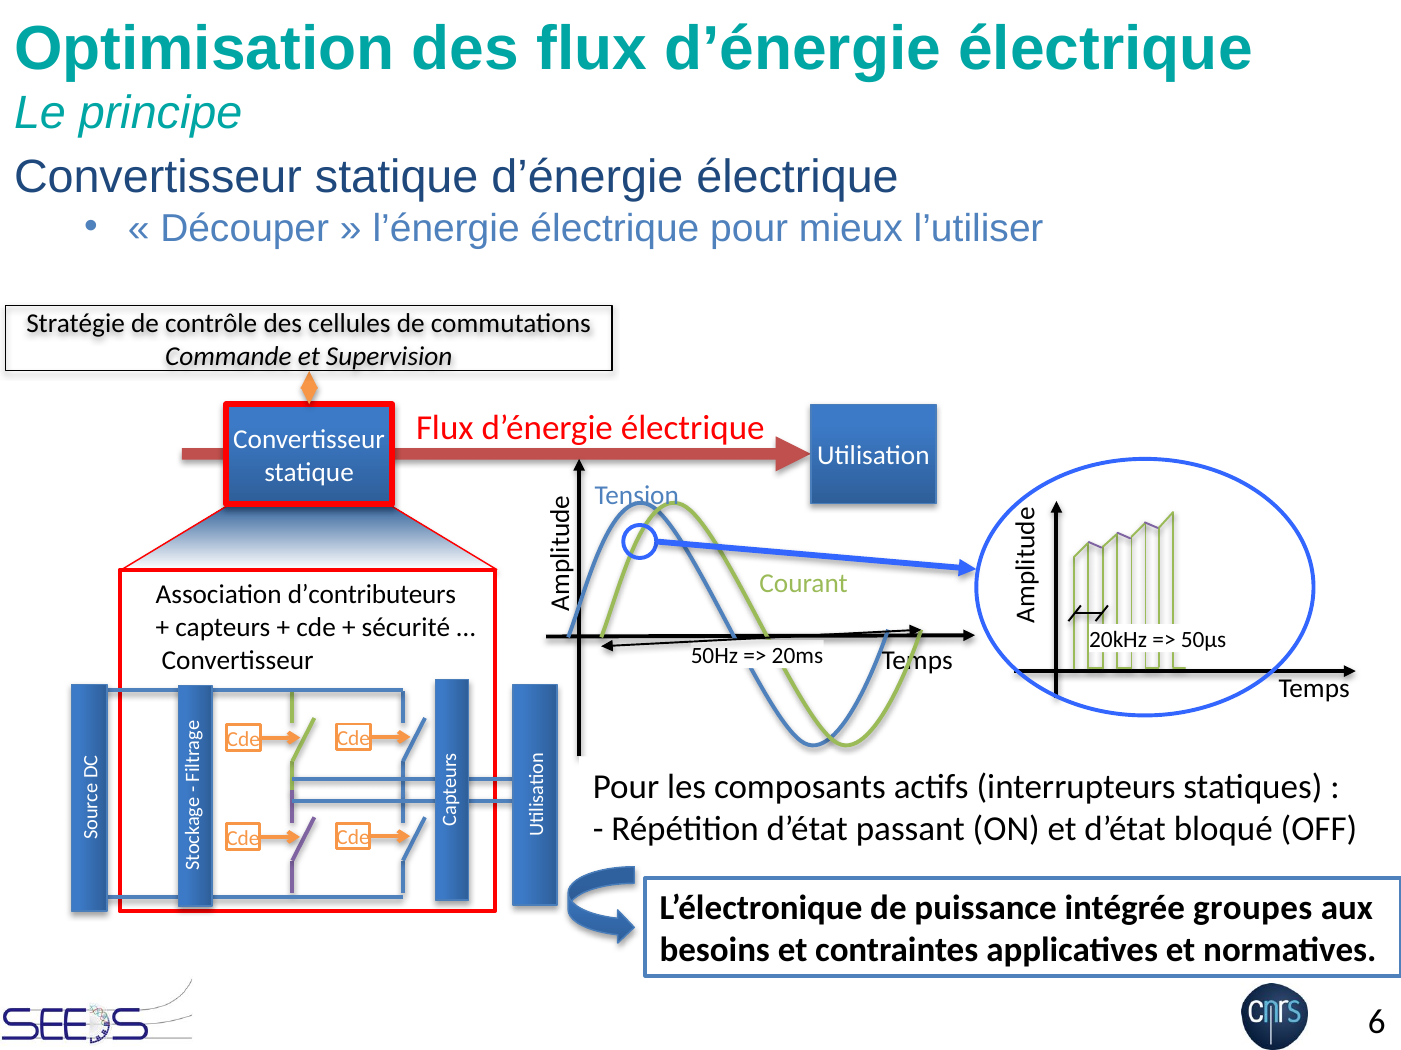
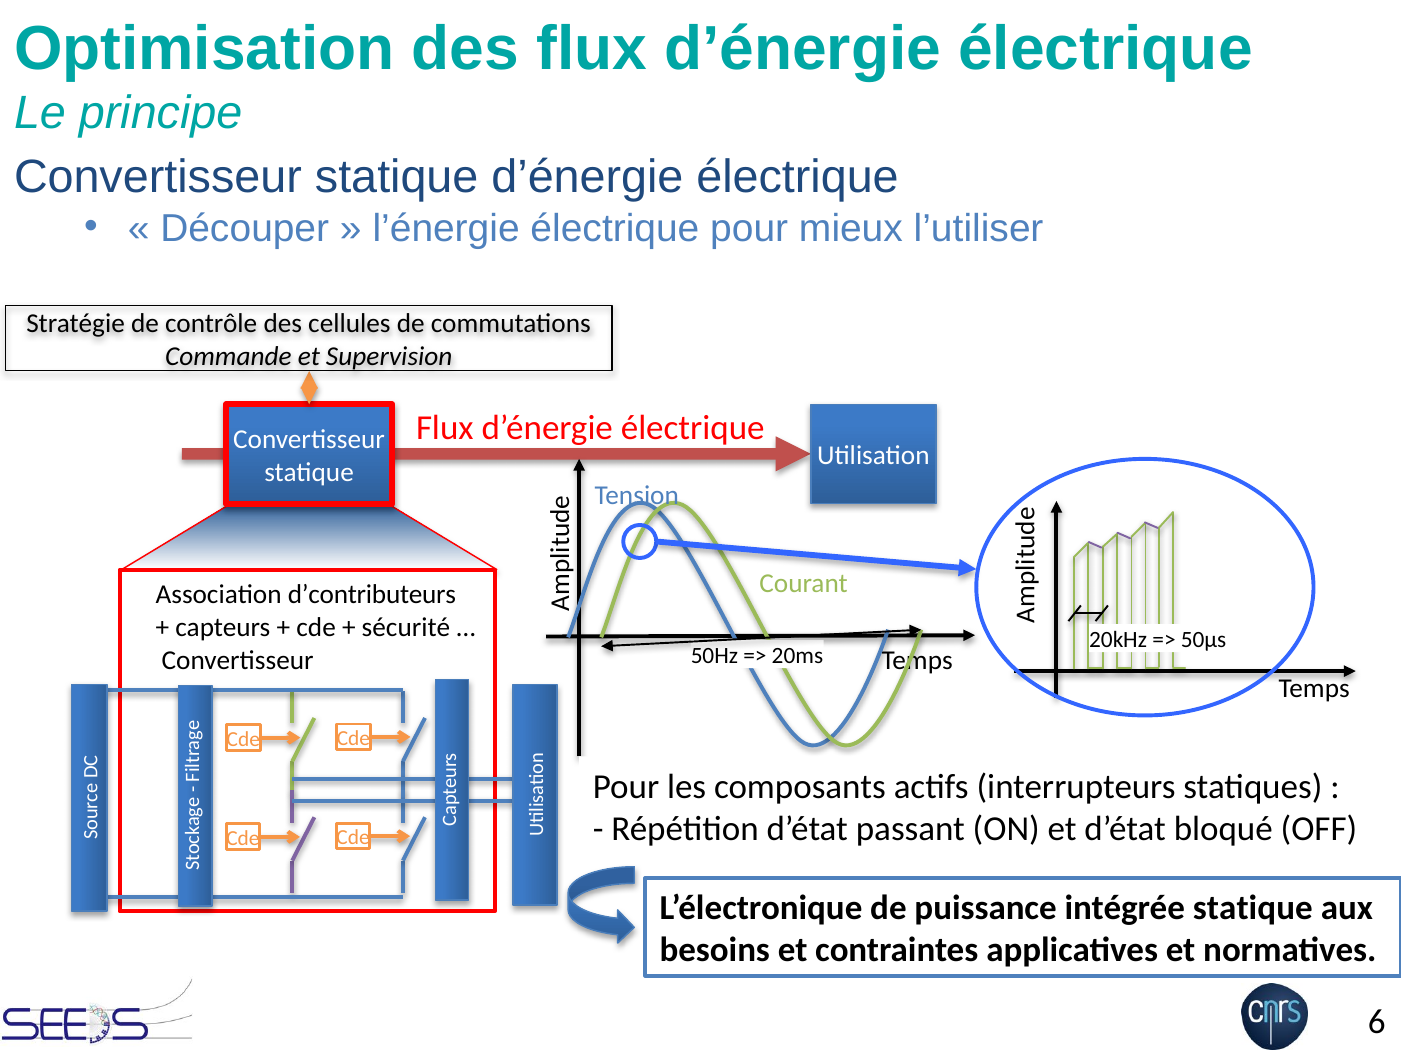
intégrée groupes: groupes -> statique
